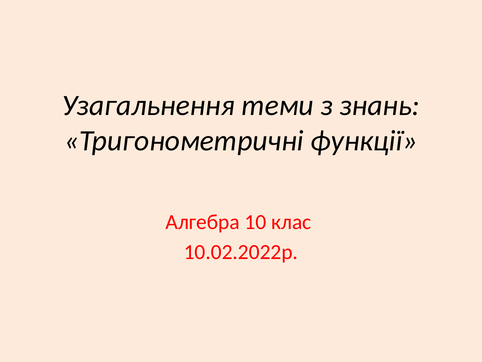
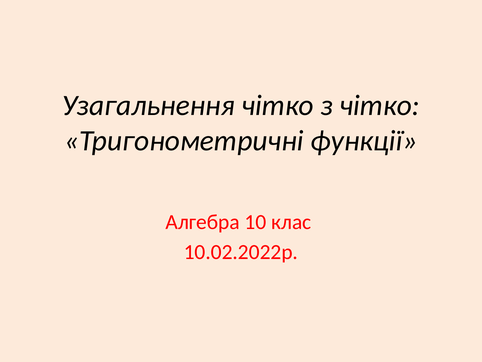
Узагальнення теми: теми -> чітко
з знань: знань -> чітко
